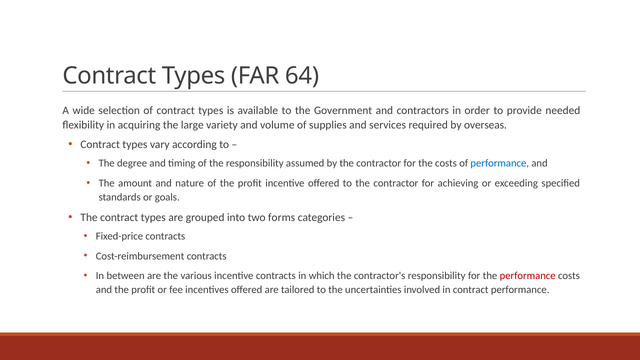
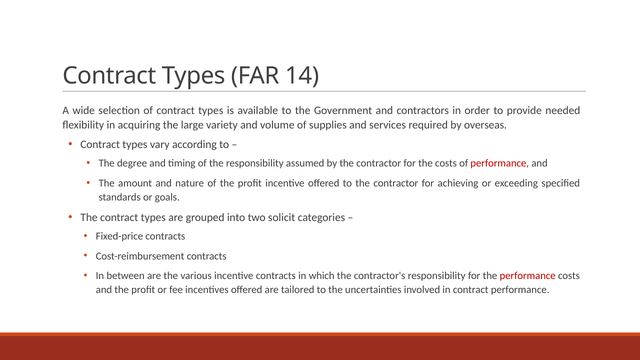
64: 64 -> 14
performance at (500, 163) colour: blue -> red
forms: forms -> solicit
